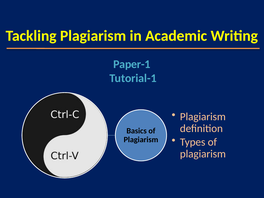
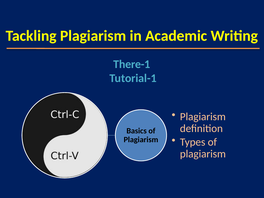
Paper-1: Paper-1 -> There-1
